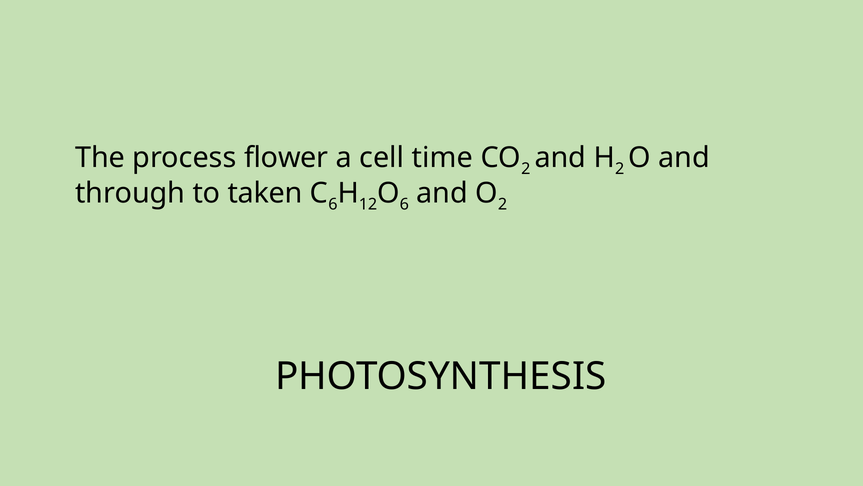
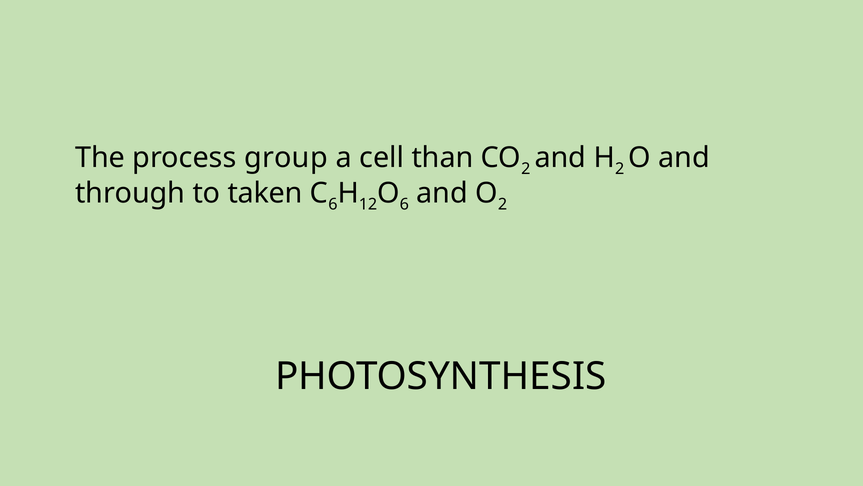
flower: flower -> group
time: time -> than
